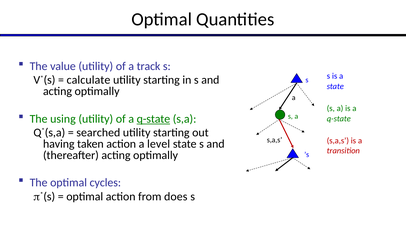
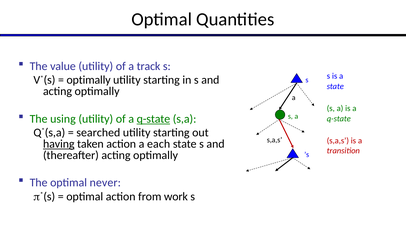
calculate at (88, 80): calculate -> optimally
having underline: none -> present
level: level -> each
cycles: cycles -> never
does: does -> work
